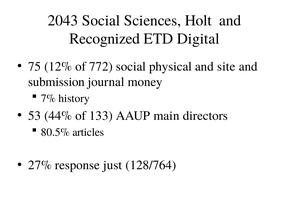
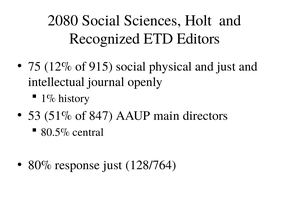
2043: 2043 -> 2080
Digital: Digital -> Editors
772: 772 -> 915
and site: site -> just
submission: submission -> intellectual
money: money -> openly
7%: 7% -> 1%
44%: 44% -> 51%
133: 133 -> 847
articles: articles -> central
27%: 27% -> 80%
